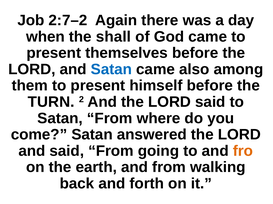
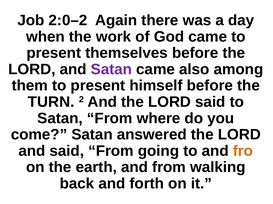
2:7–2: 2:7–2 -> 2:0–2
shall: shall -> work
Satan at (111, 70) colour: blue -> purple
